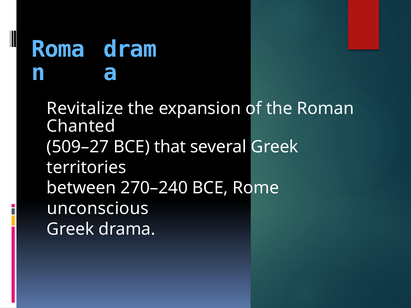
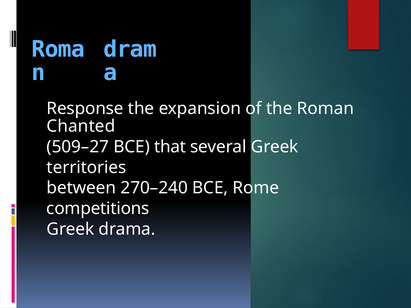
Revitalize: Revitalize -> Response
unconscious: unconscious -> competitions
